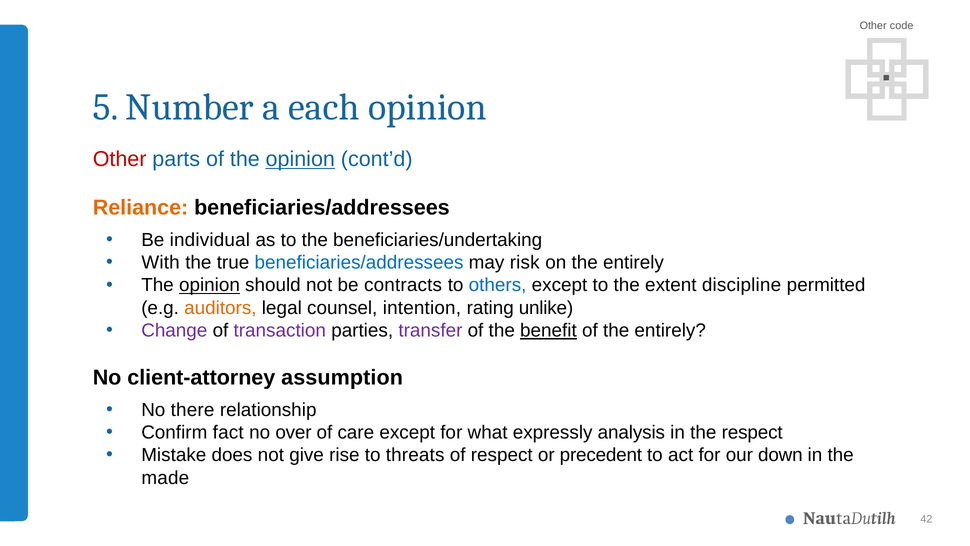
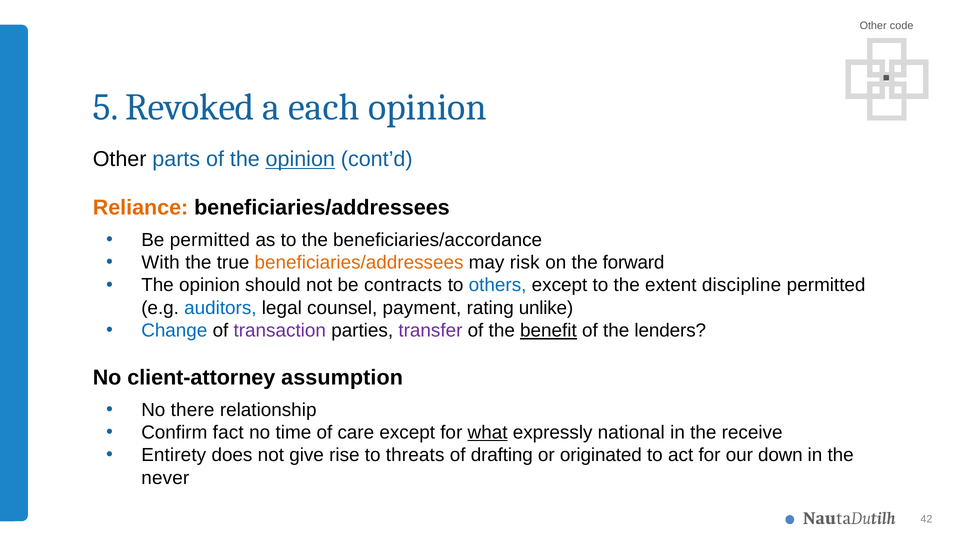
Number: Number -> Revoked
Other at (120, 159) colour: red -> black
Be individual: individual -> permitted
beneficiaries/undertaking: beneficiaries/undertaking -> beneficiaries/accordance
beneficiaries/addressees at (359, 262) colour: blue -> orange
on the entirely: entirely -> forward
opinion at (209, 285) underline: present -> none
auditors colour: orange -> blue
intention: intention -> payment
Change colour: purple -> blue
of the entirely: entirely -> lenders
over: over -> time
what underline: none -> present
analysis: analysis -> national
the respect: respect -> receive
Mistake: Mistake -> Entirety
of respect: respect -> drafting
precedent: precedent -> originated
made: made -> never
